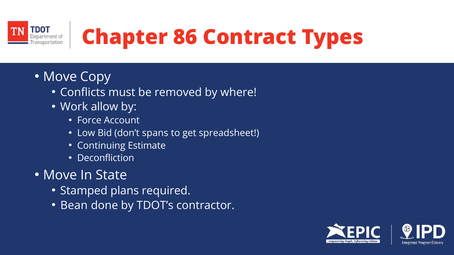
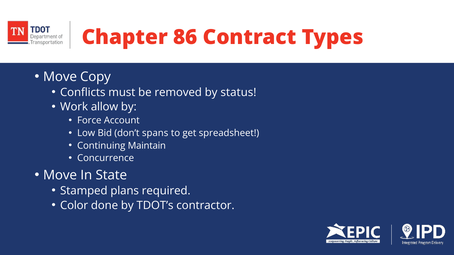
where: where -> status
Estimate: Estimate -> Maintain
Deconfliction: Deconfliction -> Concurrence
Bean: Bean -> Color
